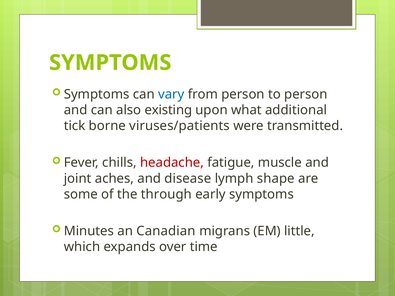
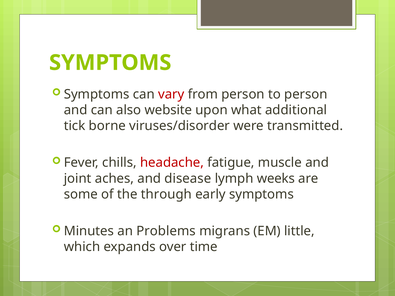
vary colour: blue -> red
existing: existing -> website
viruses/patients: viruses/patients -> viruses/disorder
shape: shape -> weeks
Canadian: Canadian -> Problems
